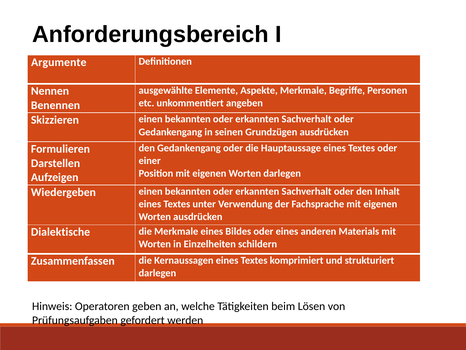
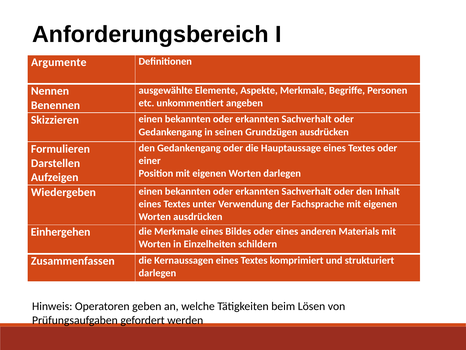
Dialektische: Dialektische -> Einhergehen
